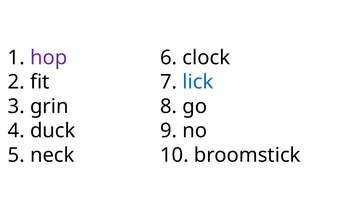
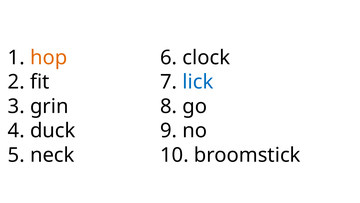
hop colour: purple -> orange
